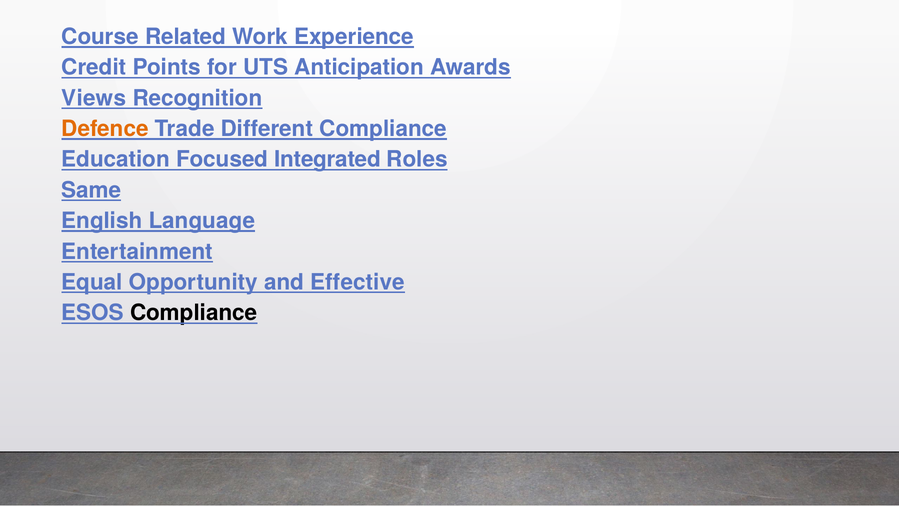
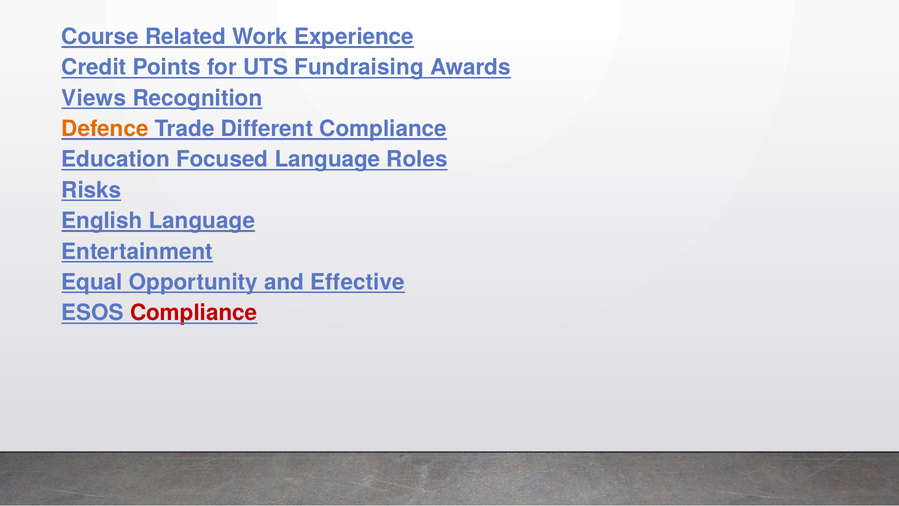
Anticipation: Anticipation -> Fundraising
Focused Integrated: Integrated -> Language
Same: Same -> Risks
Compliance at (194, 313) colour: black -> red
